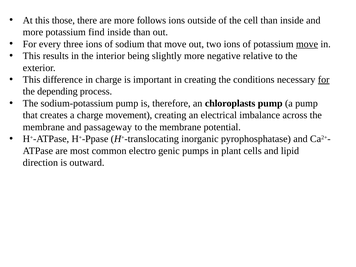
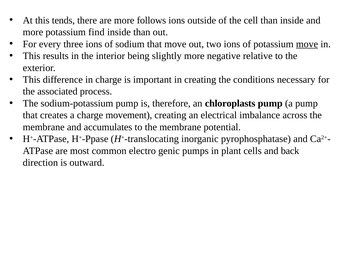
those: those -> tends
for at (324, 80) underline: present -> none
depending: depending -> associated
passageway: passageway -> accumulates
lipid: lipid -> back
